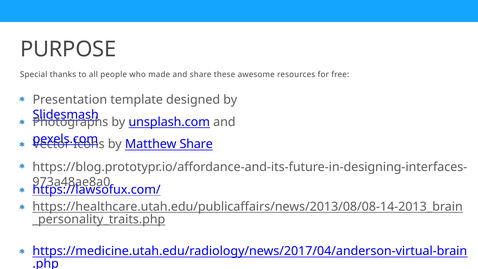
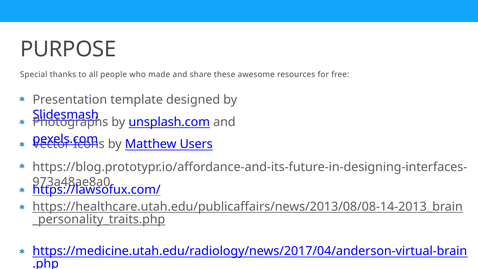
Matthew Share: Share -> Users
